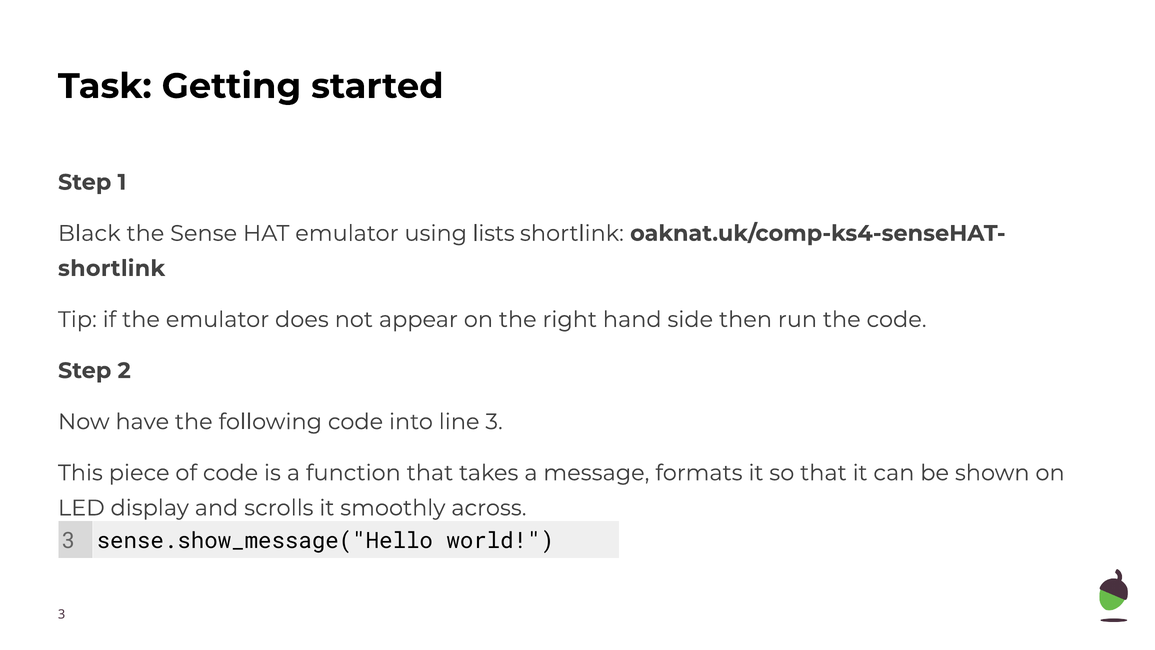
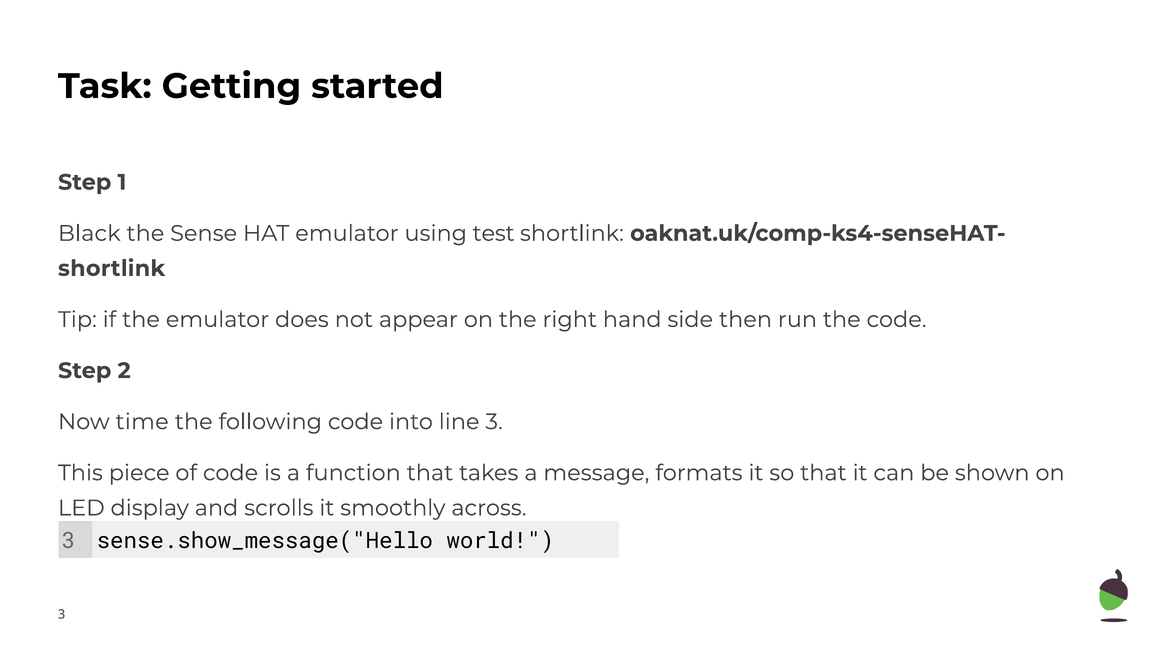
lists: lists -> test
have: have -> time
